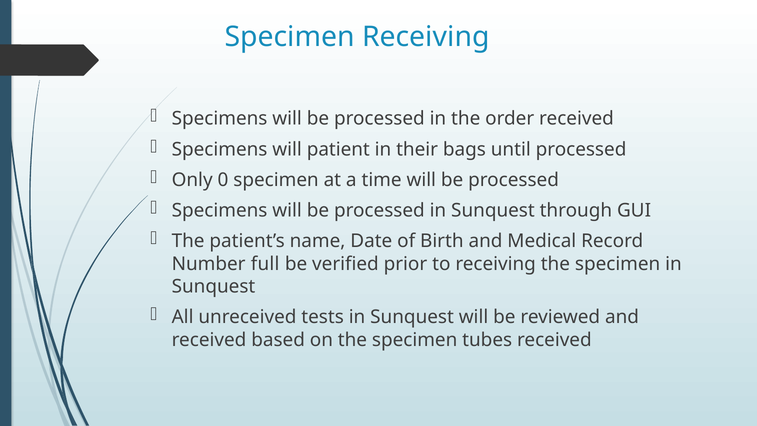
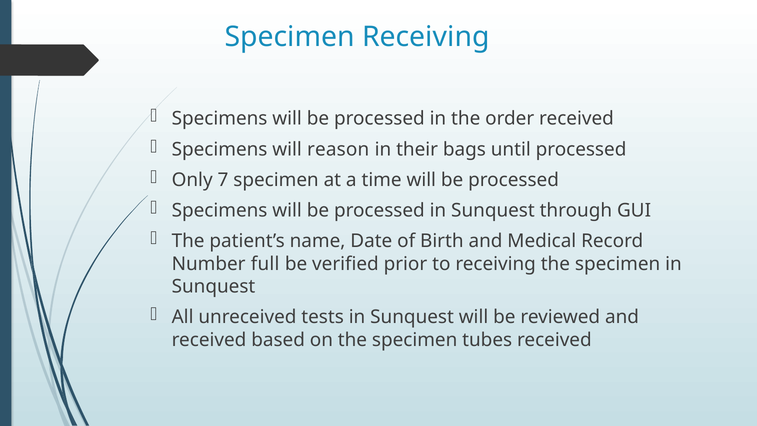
patient: patient -> reason
0: 0 -> 7
